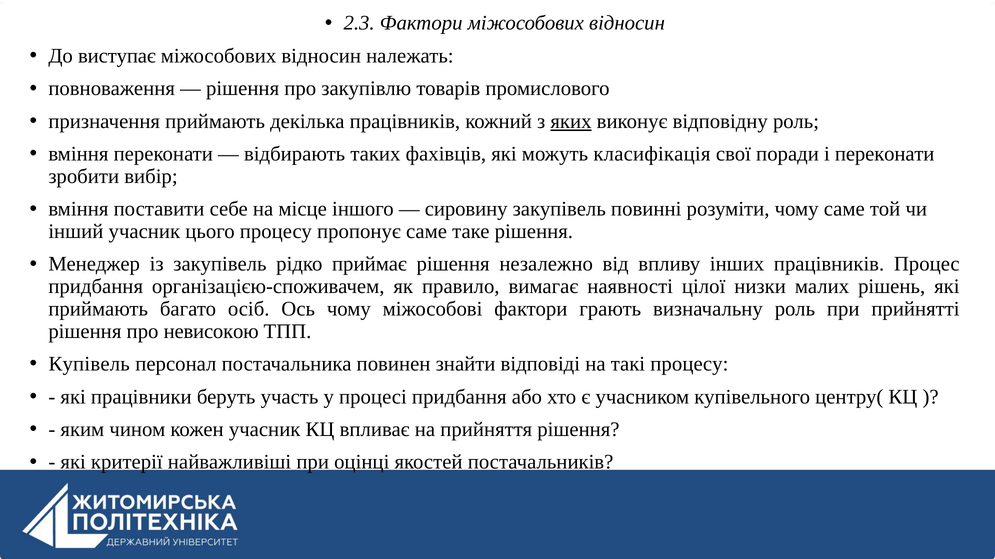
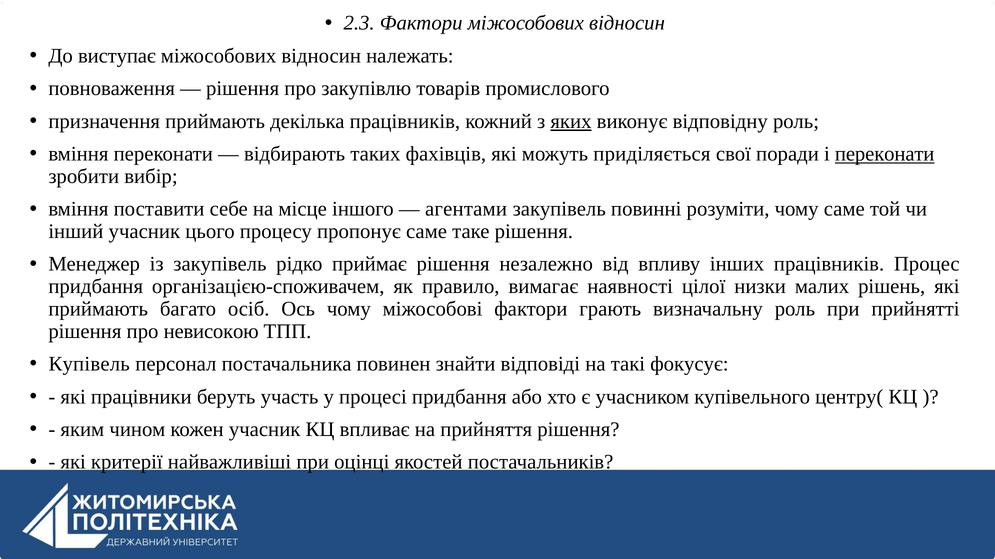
класифікація: класифікація -> приділяється
переконати at (885, 154) underline: none -> present
сировину: сировину -> агентами
такі процесу: процесу -> фокусує
